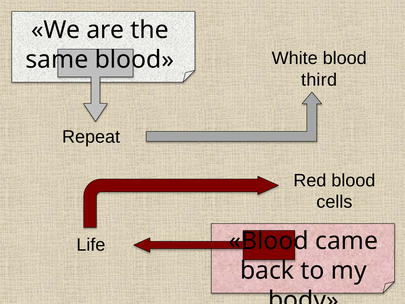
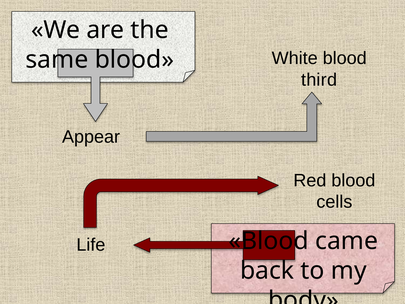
Repeat: Repeat -> Appear
